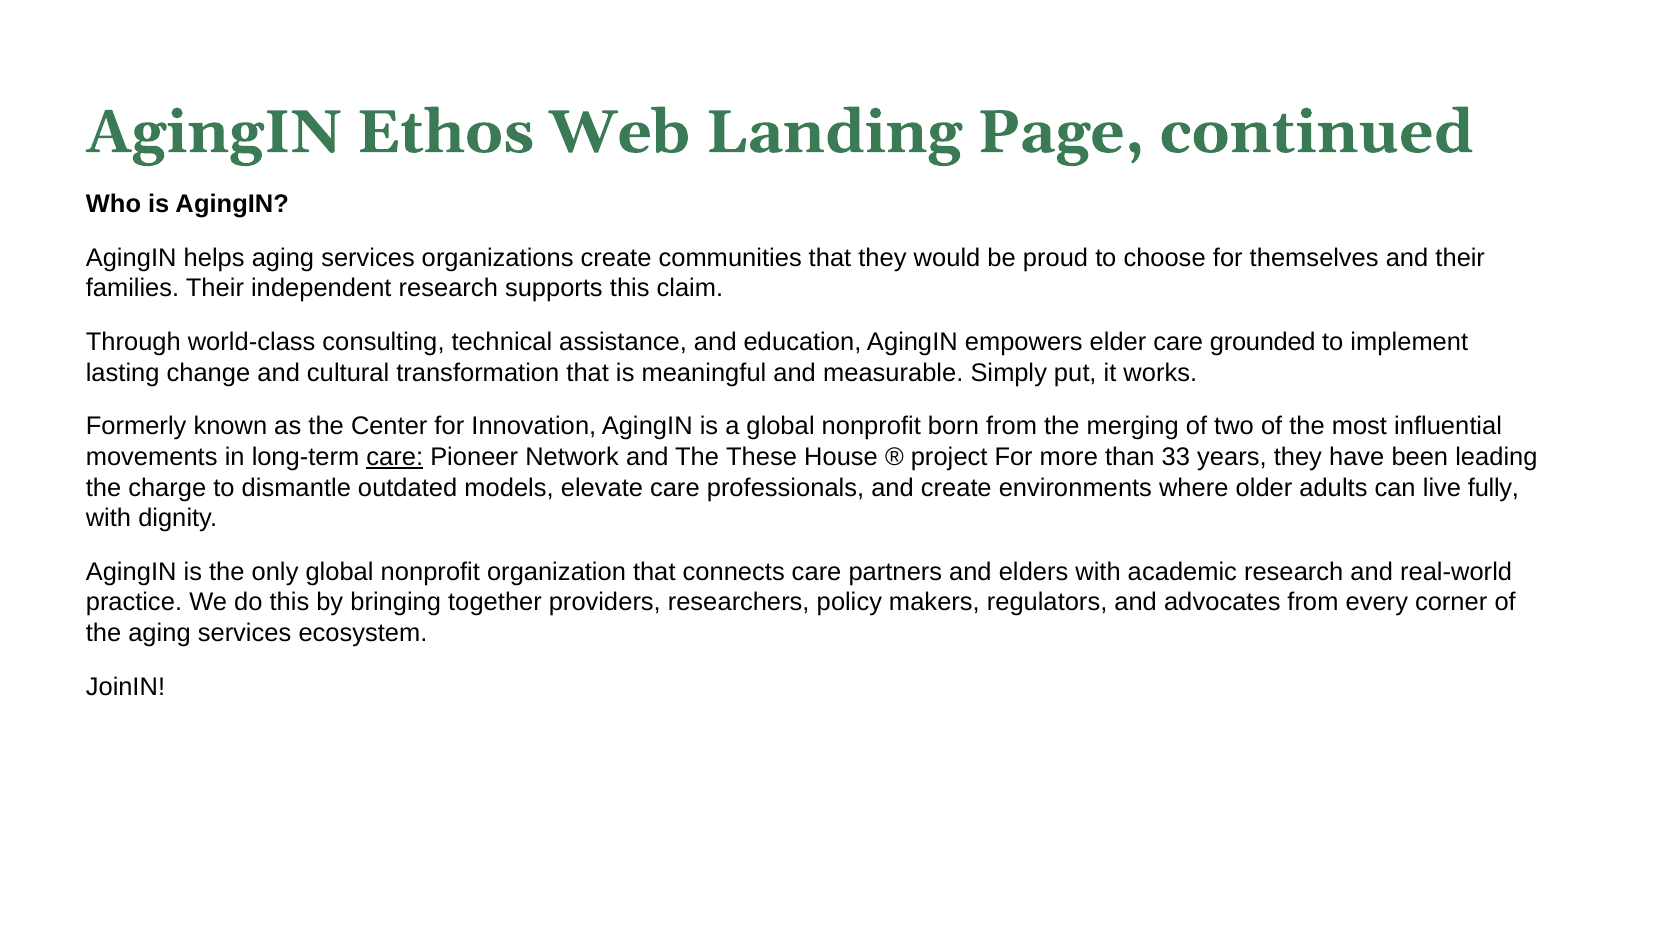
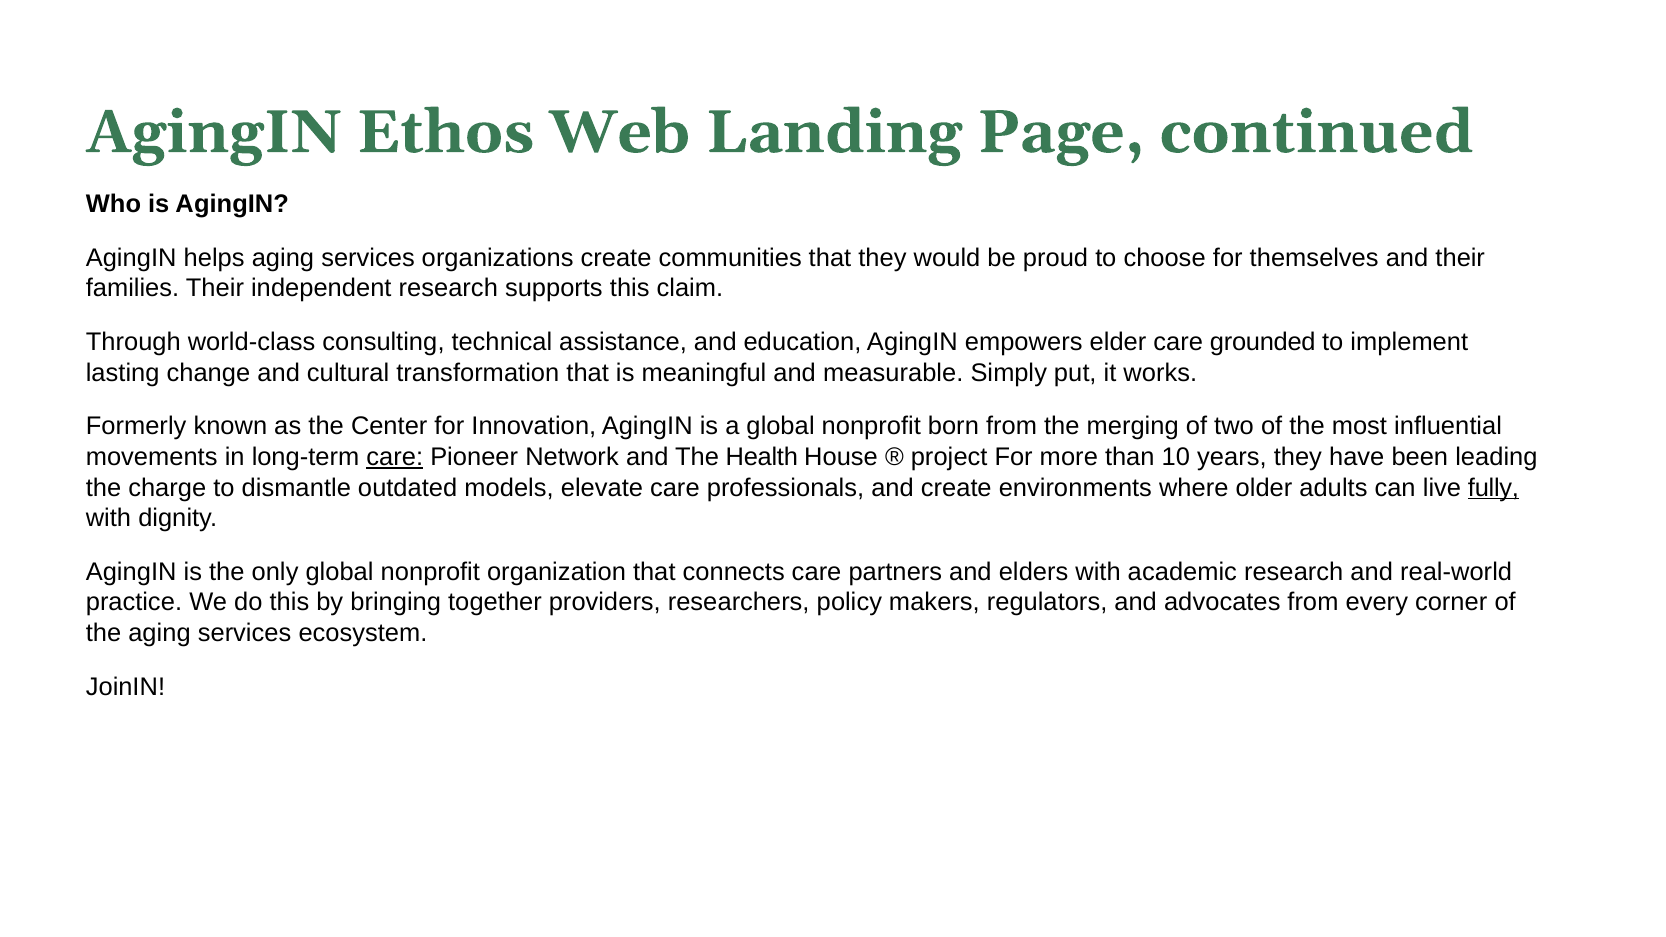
These: These -> Health
33: 33 -> 10
fully underline: none -> present
